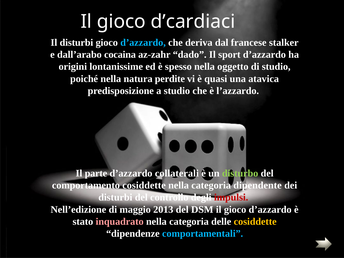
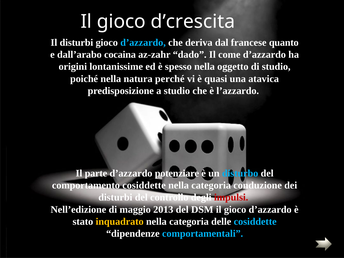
d’cardiaci: d’cardiaci -> d’crescita
stalker: stalker -> quanto
sport: sport -> come
perdite: perdite -> perché
collaterali: collaterali -> potenziare
disturbo colour: light green -> light blue
dipendente: dipendente -> conduzione
inquadrato colour: pink -> yellow
cosiddette at (255, 221) colour: yellow -> light blue
